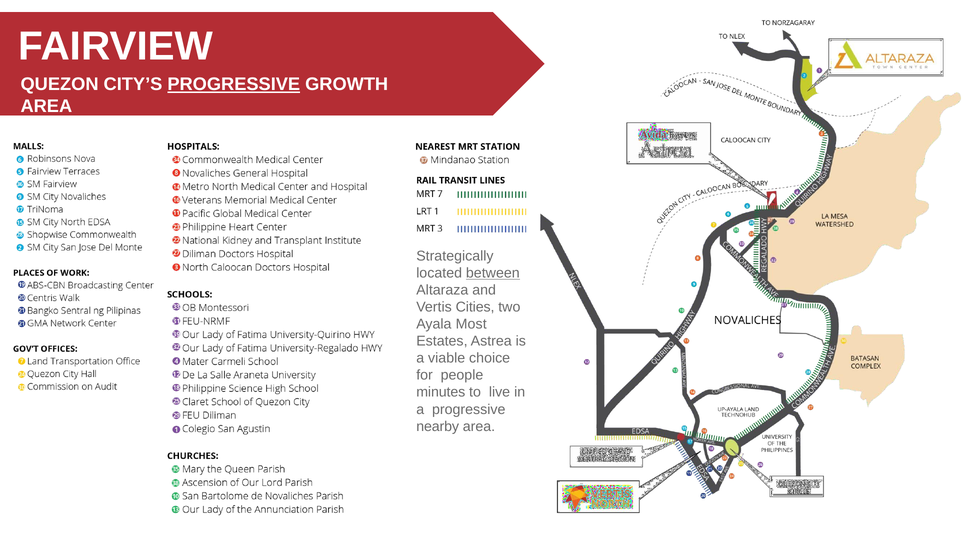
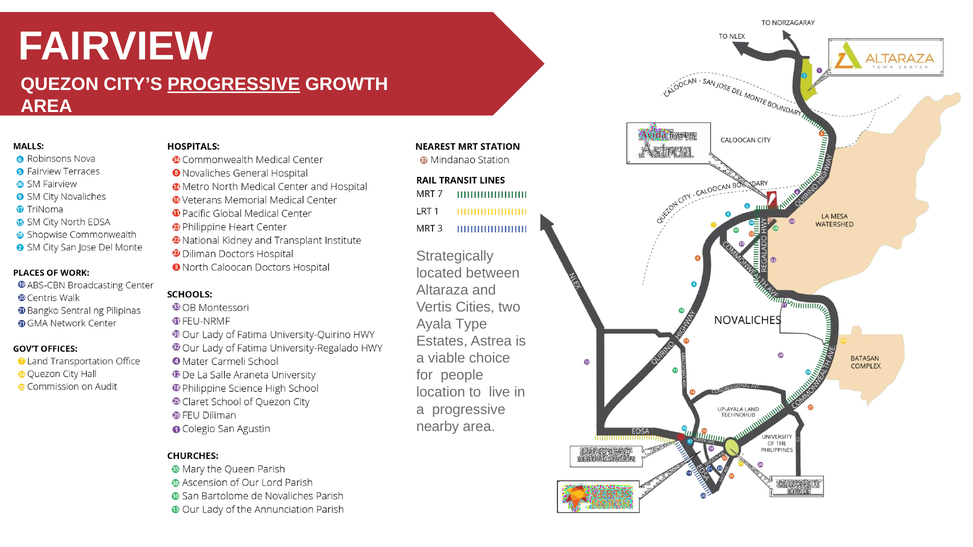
between underline: present -> none
Most: Most -> Type
minutes: minutes -> location
